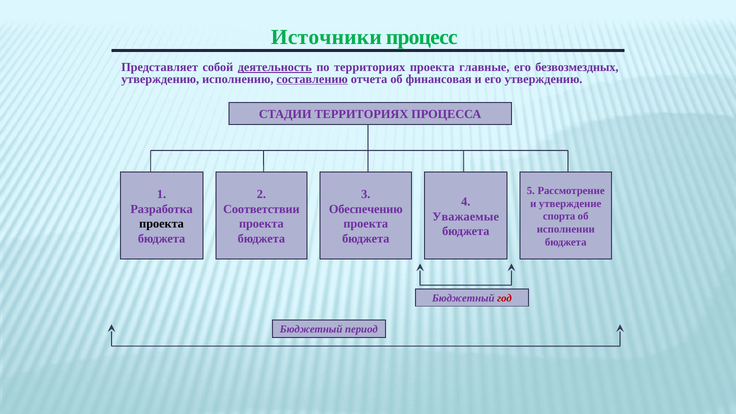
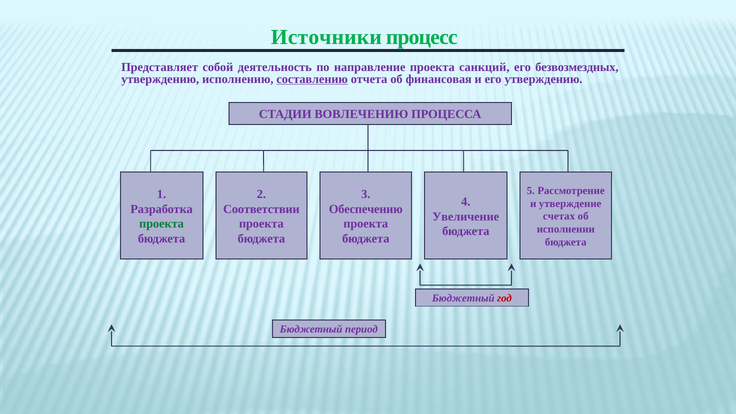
деятельность underline: present -> none
по территориях: территориях -> направление
главные: главные -> санкций
СТАДИИ ТЕРРИТОРИЯХ: ТЕРРИТОРИЯХ -> ВОВЛЕЧЕНИЮ
Уважаемые: Уважаемые -> Увеличение
спорта: спорта -> счетах
проекта at (162, 224) colour: black -> green
